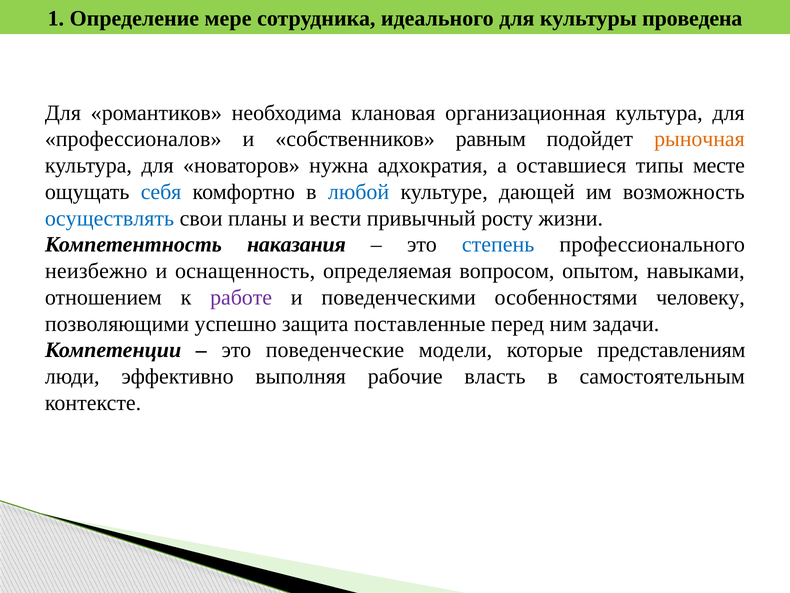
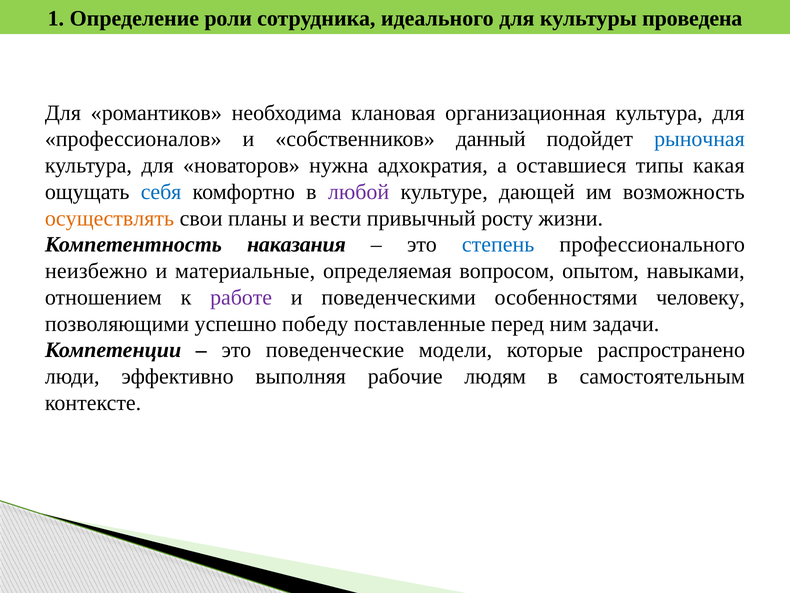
мере: мере -> роли
равным: равным -> данный
рыночная colour: orange -> blue
месте: месте -> какая
любой colour: blue -> purple
осуществлять colour: blue -> orange
оснащенность: оснащенность -> материальные
защита: защита -> победу
представлениям: представлениям -> распространено
власть: власть -> людям
